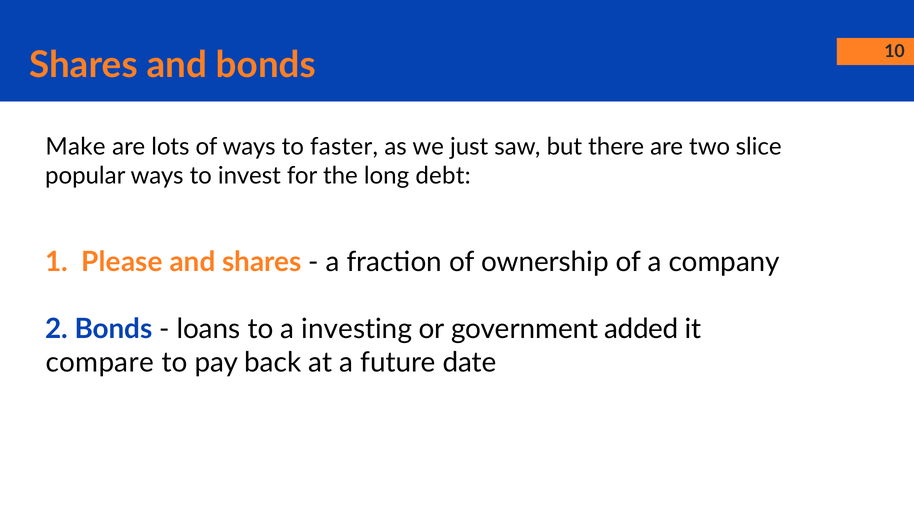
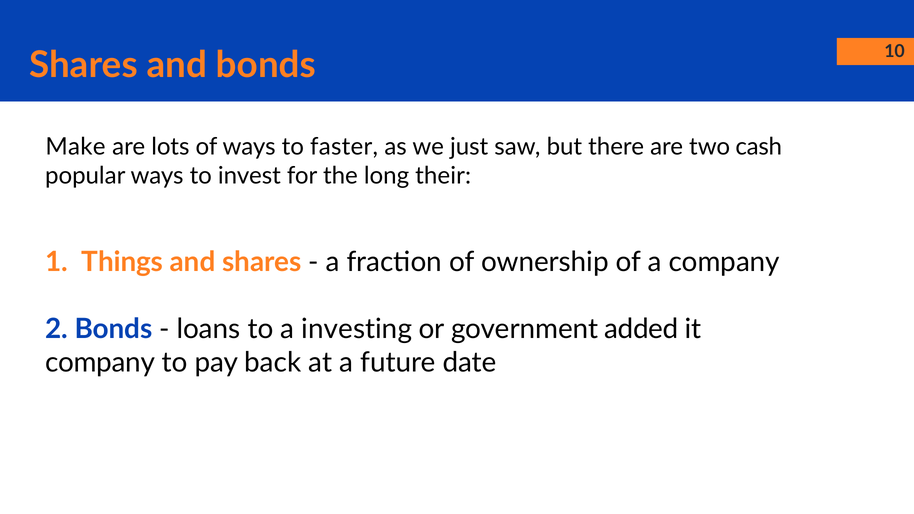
slice: slice -> cash
debt: debt -> their
Please: Please -> Things
compare at (100, 363): compare -> company
